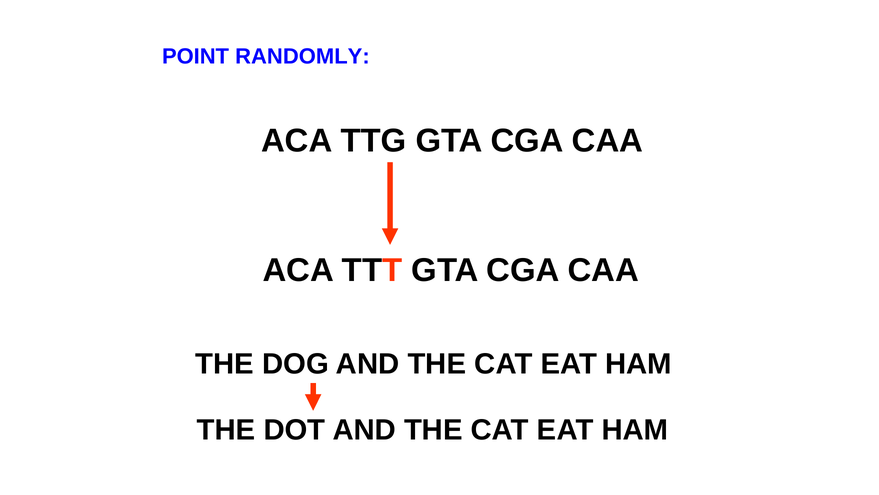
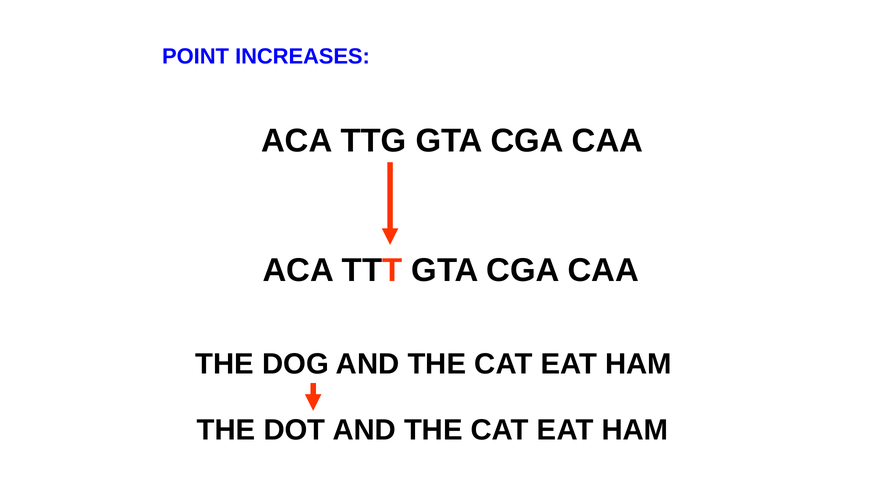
RANDOMLY: RANDOMLY -> INCREASES
